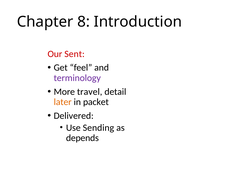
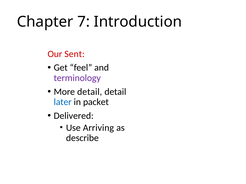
8: 8 -> 7
More travel: travel -> detail
later colour: orange -> blue
Sending: Sending -> Arriving
depends: depends -> describe
